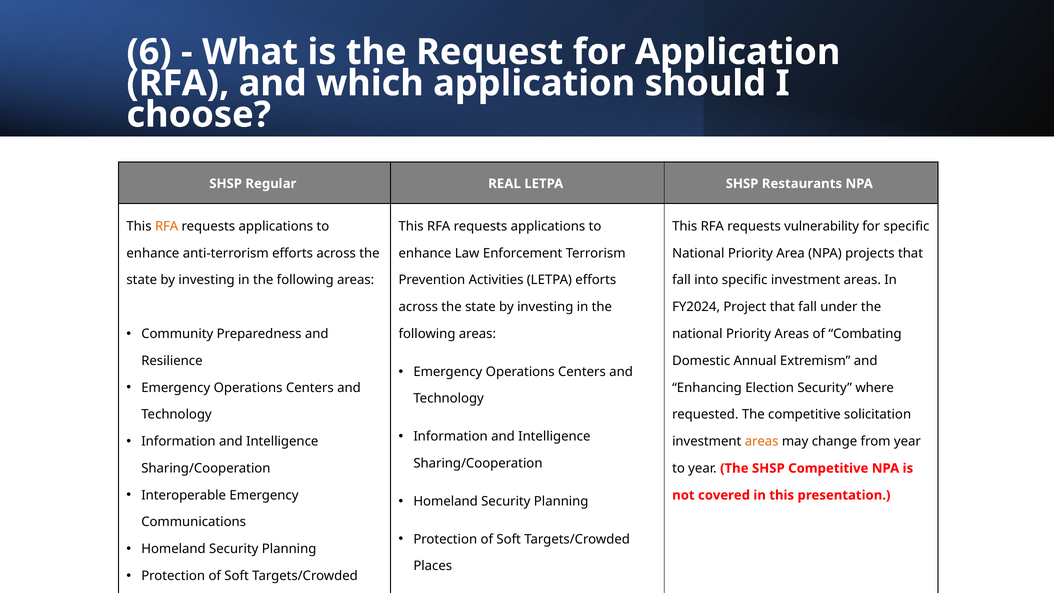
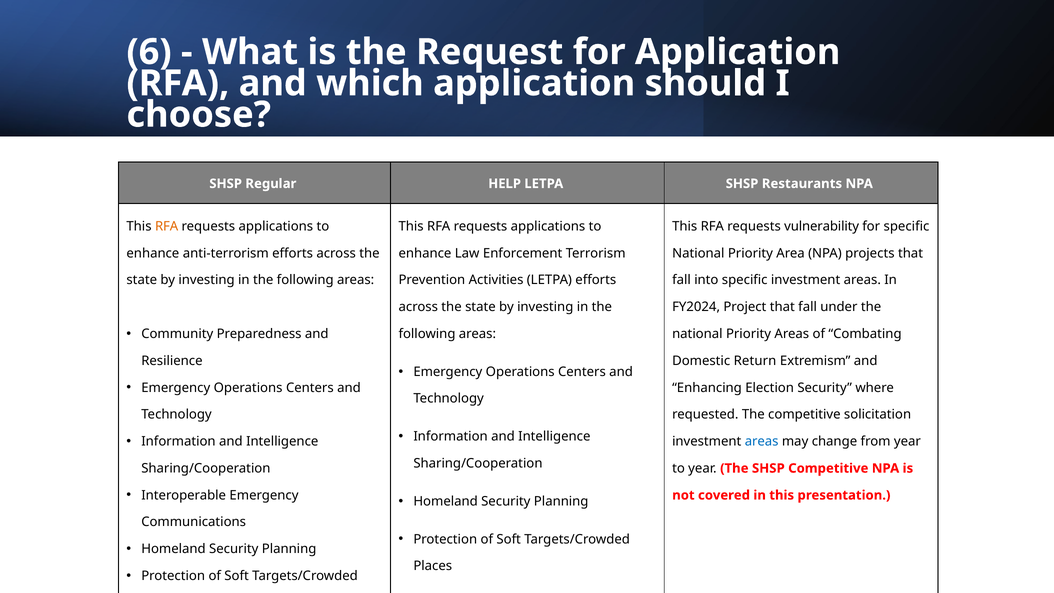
REAL: REAL -> HELP
Annual: Annual -> Return
areas at (762, 441) colour: orange -> blue
